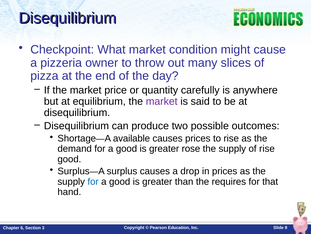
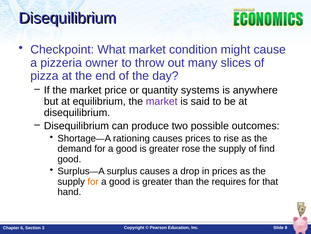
carefully: carefully -> systems
available: available -> rationing
of rise: rise -> find
for at (93, 181) colour: blue -> orange
